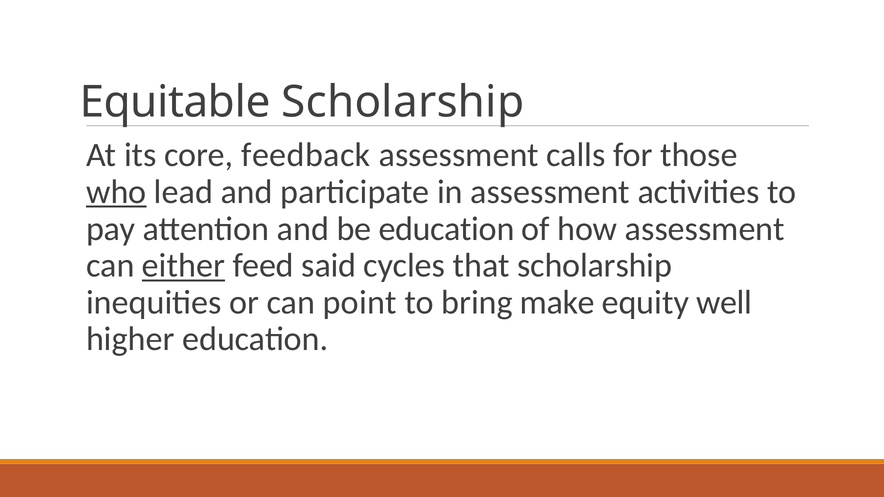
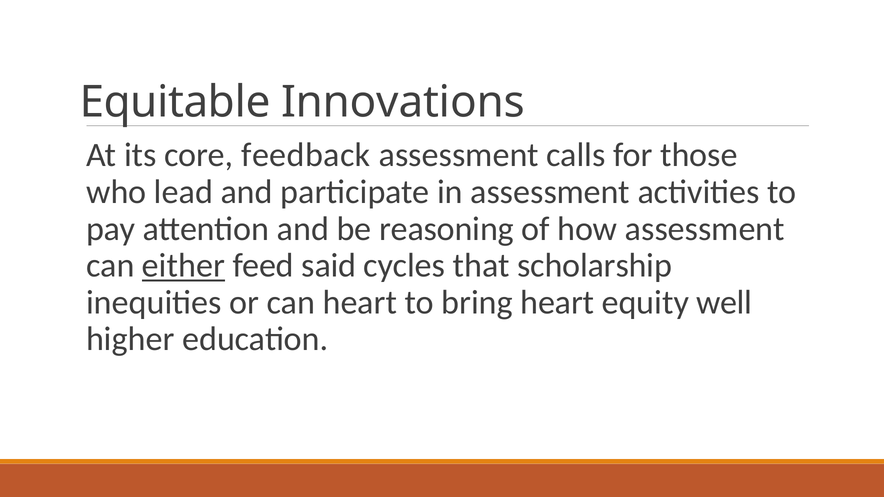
Equitable Scholarship: Scholarship -> Innovations
who underline: present -> none
be education: education -> reasoning
can point: point -> heart
bring make: make -> heart
